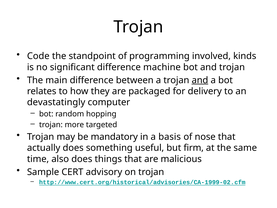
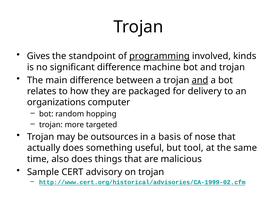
Code: Code -> Gives
programming underline: none -> present
devastatingly: devastatingly -> organizations
mandatory: mandatory -> outsources
firm: firm -> tool
